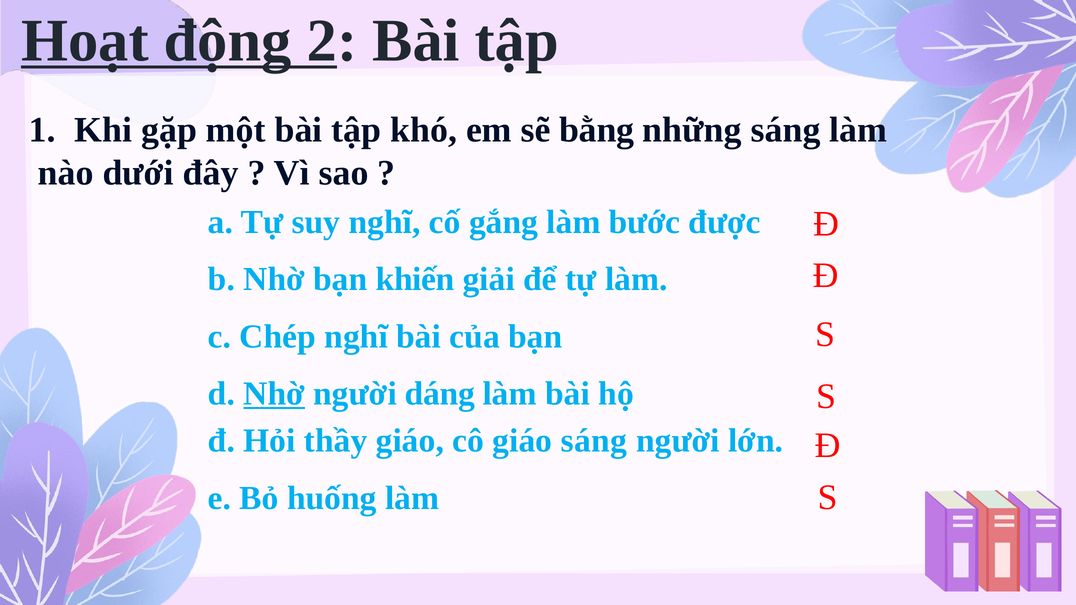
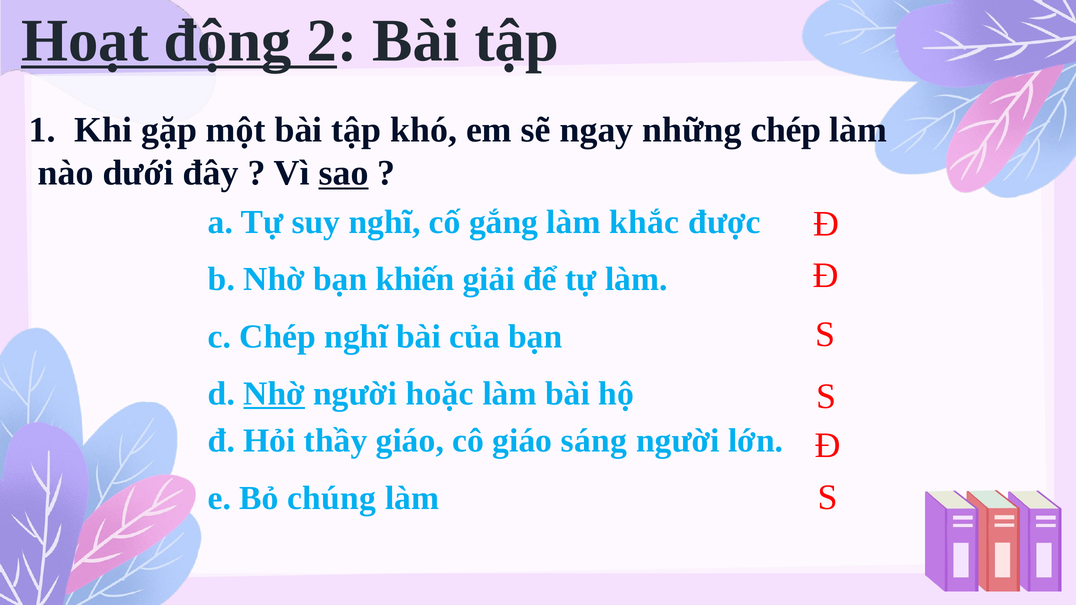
bằng: bằng -> ngay
những sáng: sáng -> chép
sao underline: none -> present
bước: bước -> khắc
dáng: dáng -> hoặc
huống: huống -> chúng
